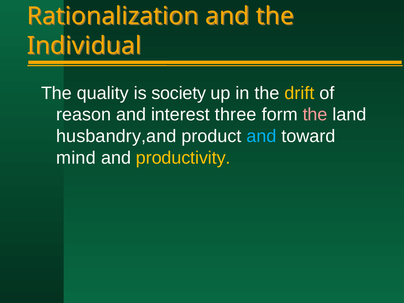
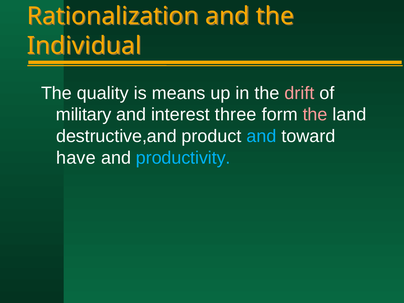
society: society -> means
drift colour: yellow -> pink
reason: reason -> military
husbandry,and: husbandry,and -> destructive,and
mind: mind -> have
productivity colour: yellow -> light blue
